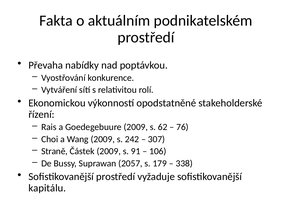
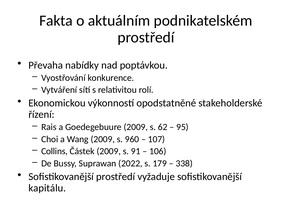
76: 76 -> 95
242: 242 -> 960
307: 307 -> 107
Straně: Straně -> Collins
2057: 2057 -> 2022
